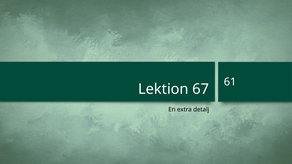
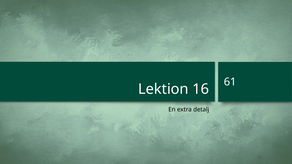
67: 67 -> 16
